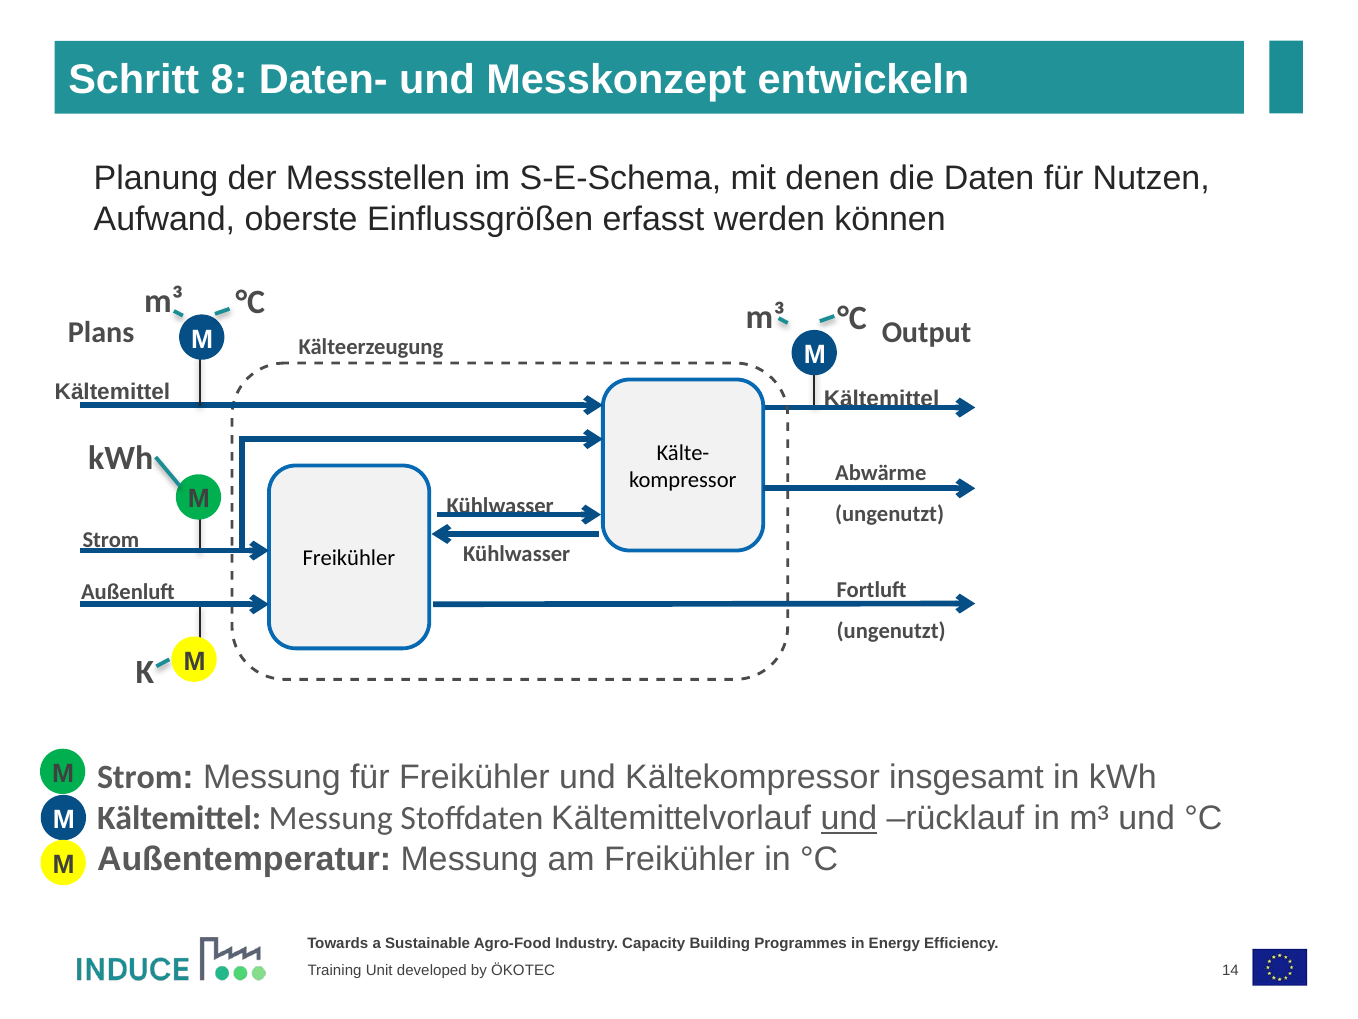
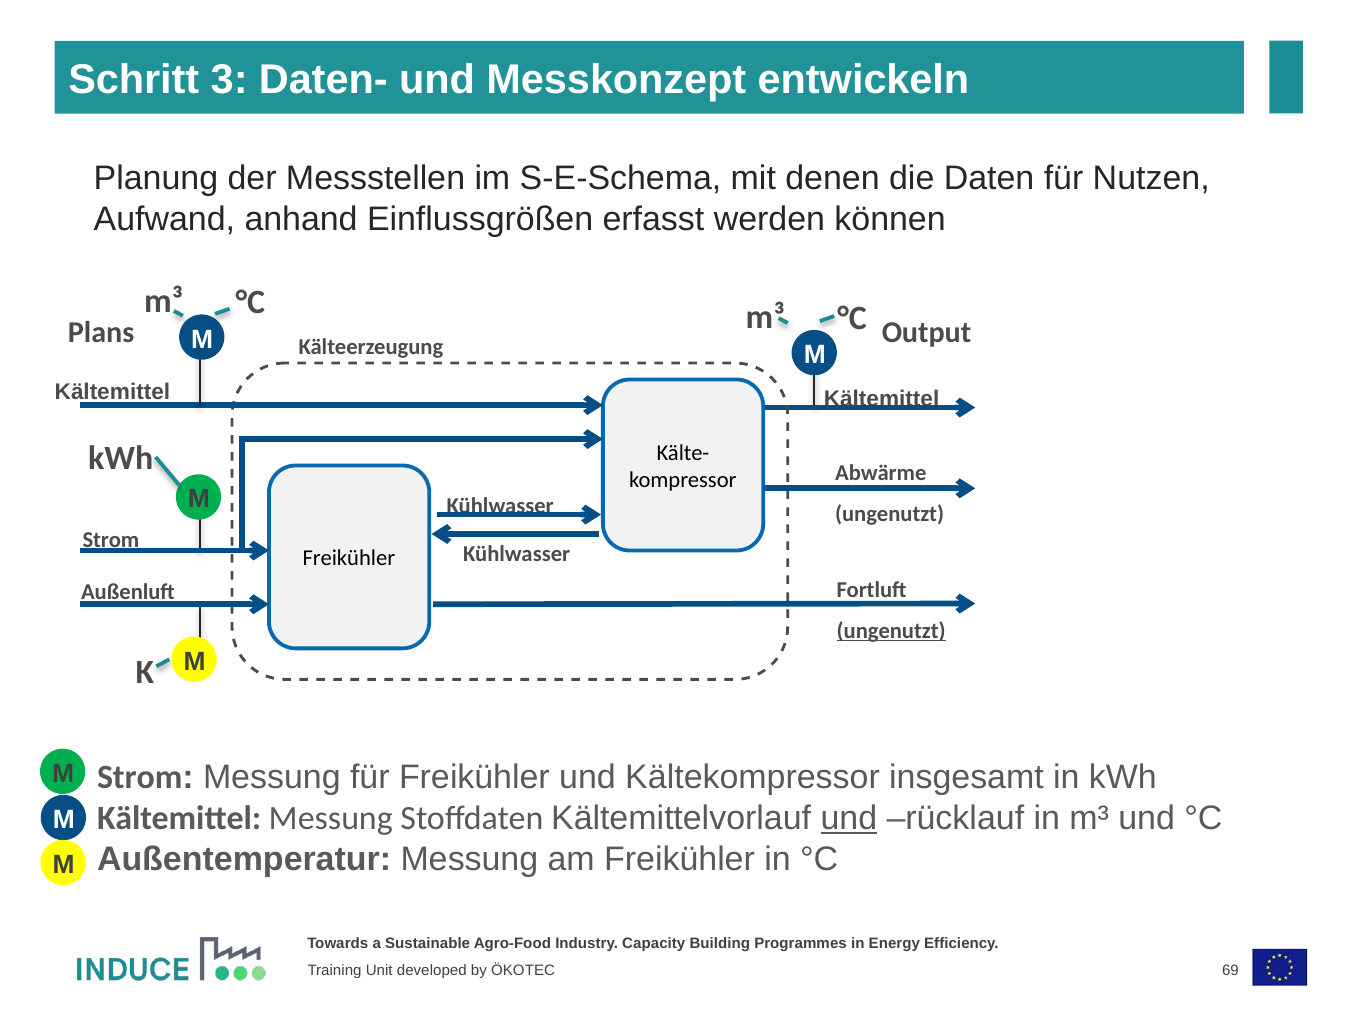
8: 8 -> 3
oberste: oberste -> anhand
ungenutzt at (891, 630) underline: none -> present
14: 14 -> 69
